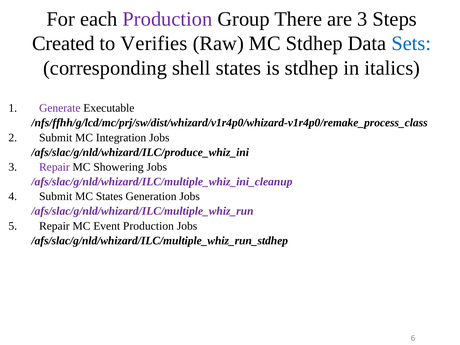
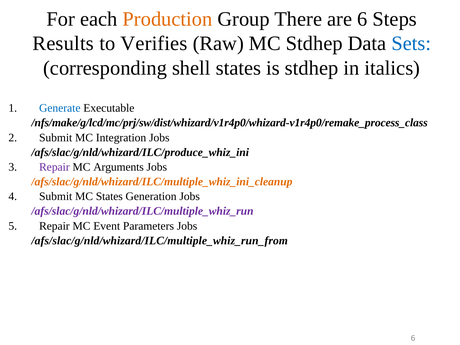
Production at (167, 19) colour: purple -> orange
are 3: 3 -> 6
Created: Created -> Results
Generate colour: purple -> blue
/nfs/ffhh/g/lcd/mc/prj/sw/dist/whizard/v1r4p0/whizard-v1r4p0/remake_process_class: /nfs/ffhh/g/lcd/mc/prj/sw/dist/whizard/v1r4p0/whizard-v1r4p0/remake_process_class -> /nfs/make/g/lcd/mc/prj/sw/dist/whizard/v1r4p0/whizard-v1r4p0/remake_process_class
Showering: Showering -> Arguments
/afs/slac/g/nld/whizard/ILC/multiple_whiz_ini_cleanup colour: purple -> orange
Event Production: Production -> Parameters
/afs/slac/g/nld/whizard/ILC/multiple_whiz_run_stdhep: /afs/slac/g/nld/whizard/ILC/multiple_whiz_run_stdhep -> /afs/slac/g/nld/whizard/ILC/multiple_whiz_run_from
